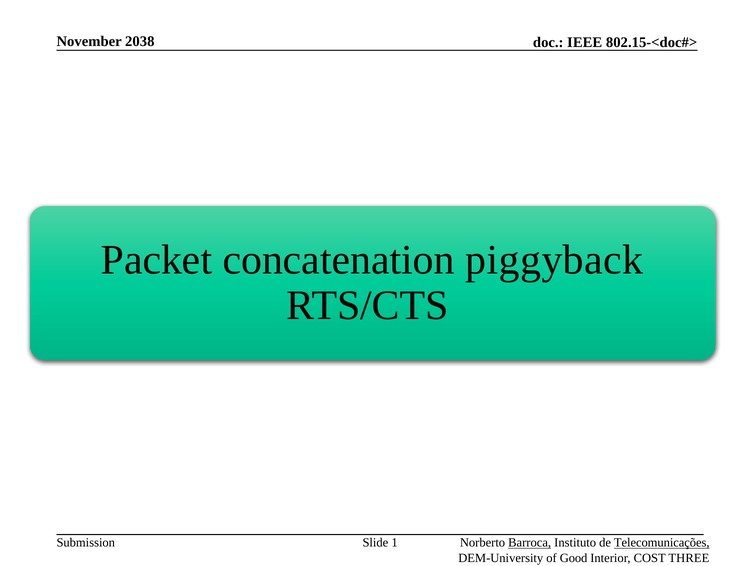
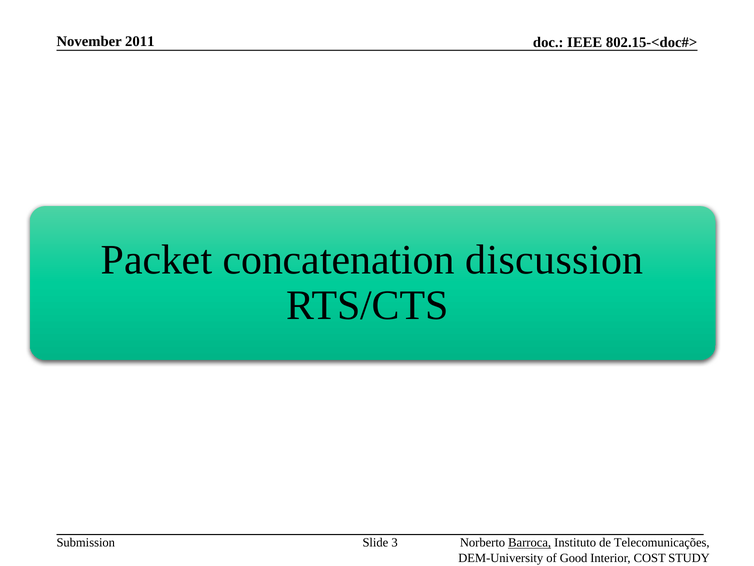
2038: 2038 -> 2011
piggyback: piggyback -> discussion
1: 1 -> 3
Telecomunicações underline: present -> none
THREE: THREE -> STUDY
